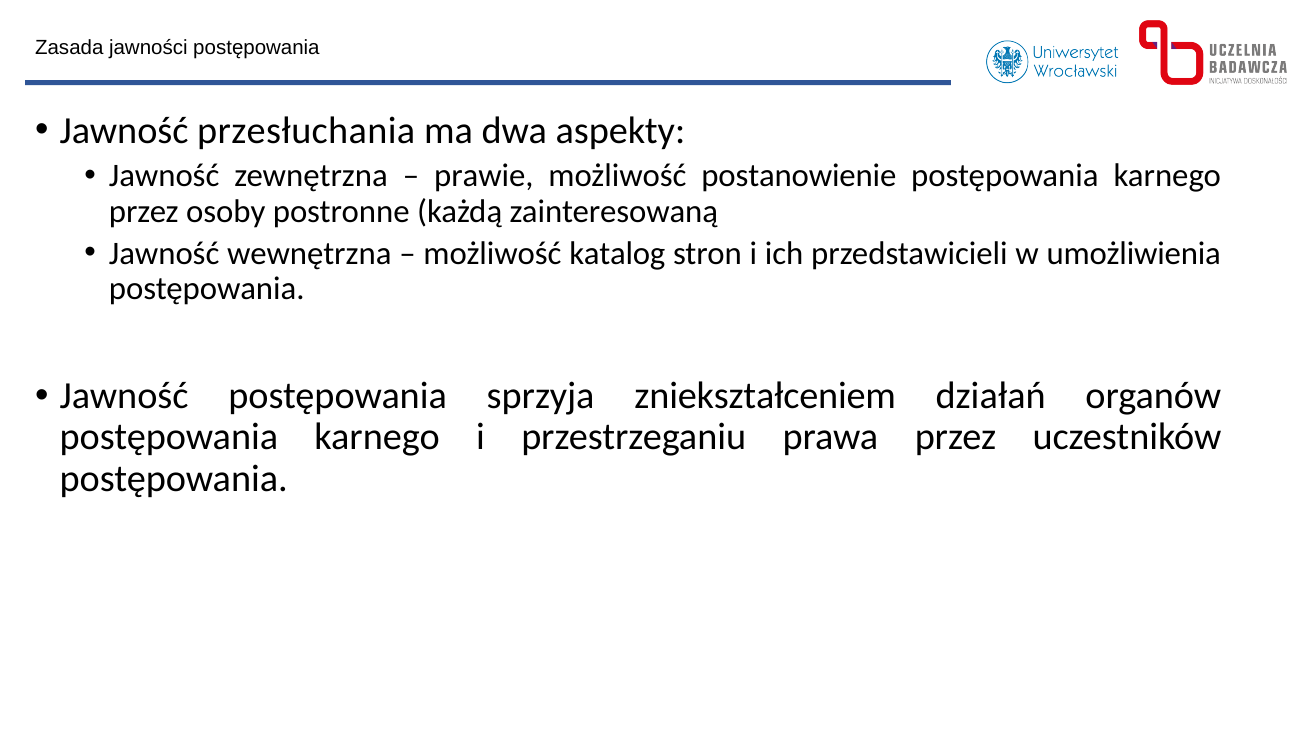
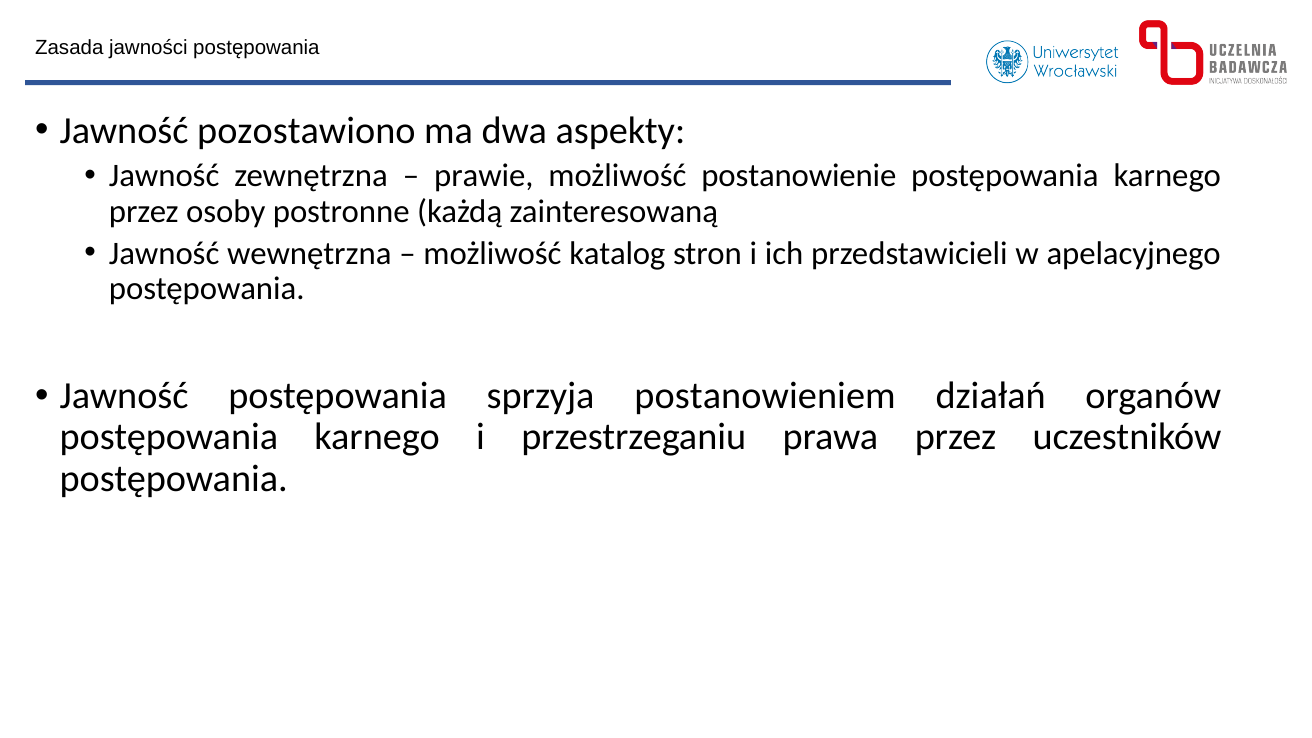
przesłuchania: przesłuchania -> pozostawiono
umożliwienia: umożliwienia -> apelacyjnego
zniekształceniem: zniekształceniem -> postanowieniem
